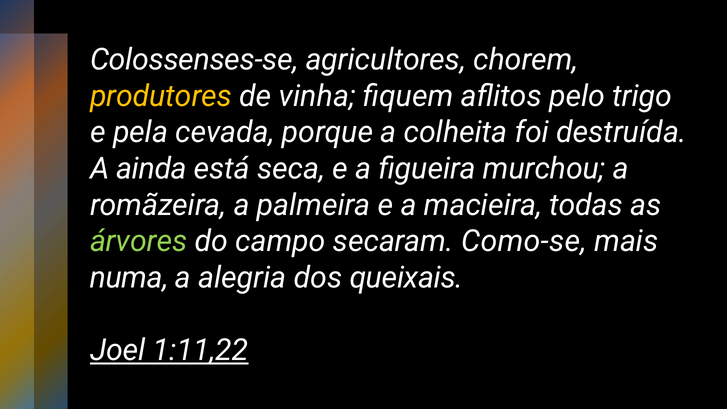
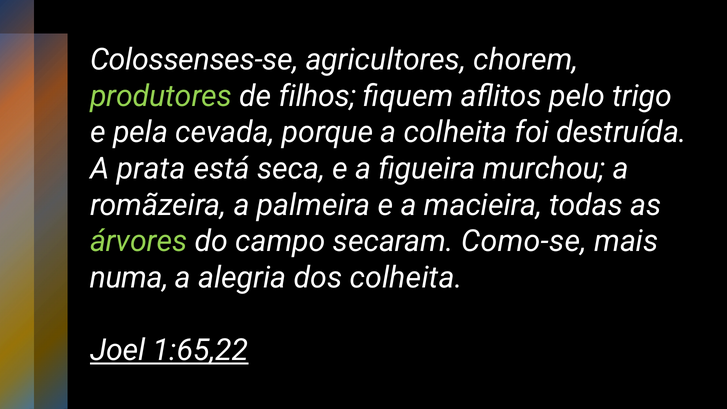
produtores colour: yellow -> light green
vinha: vinha -> filhos
ainda: ainda -> prata
dos queixais: queixais -> colheita
1:11,22: 1:11,22 -> 1:65,22
